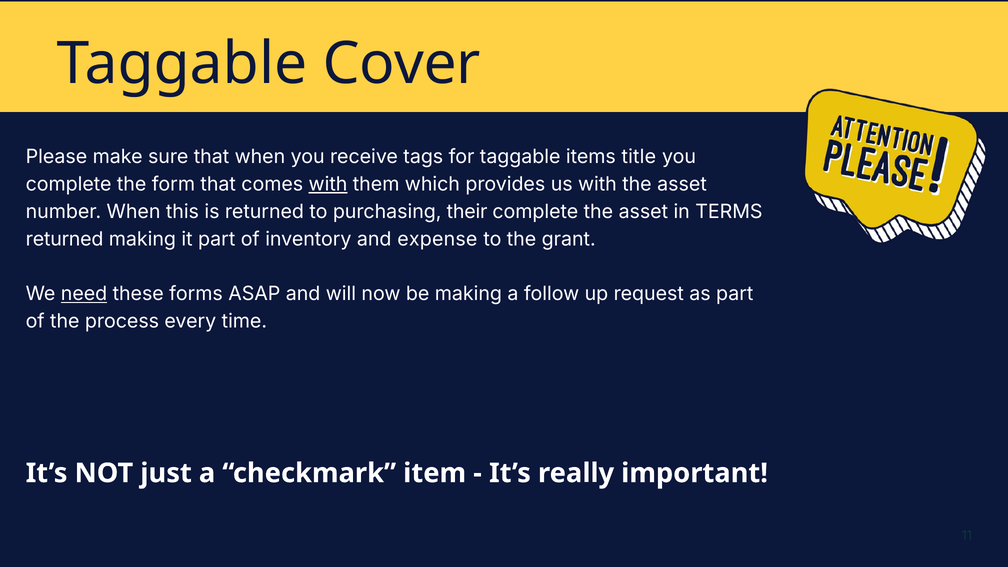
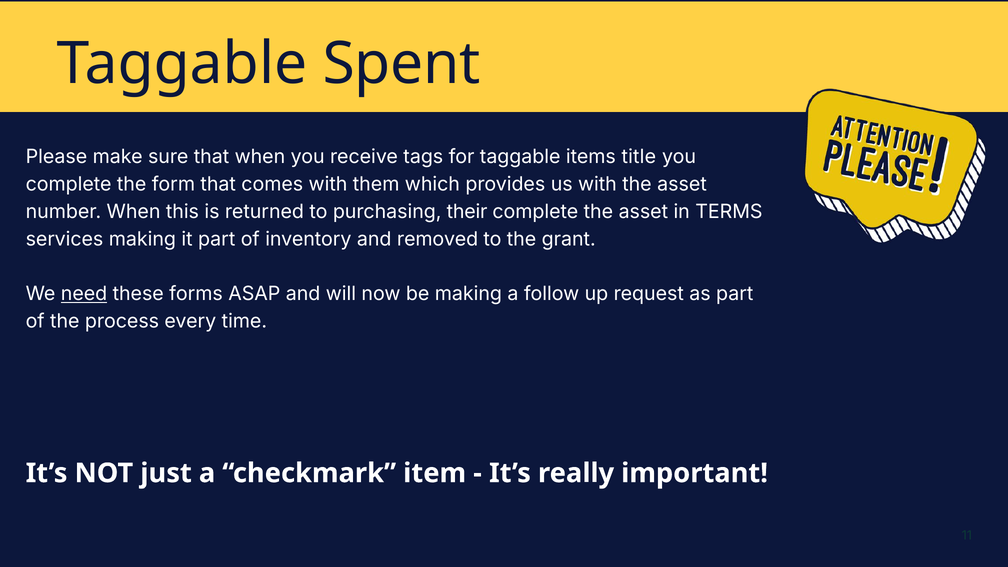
Cover: Cover -> Spent
with at (328, 184) underline: present -> none
returned at (65, 239): returned -> services
expense: expense -> removed
